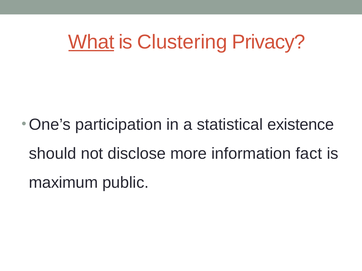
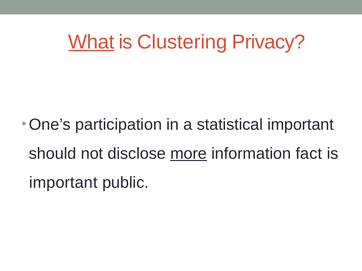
statistical existence: existence -> important
more underline: none -> present
maximum at (63, 183): maximum -> important
